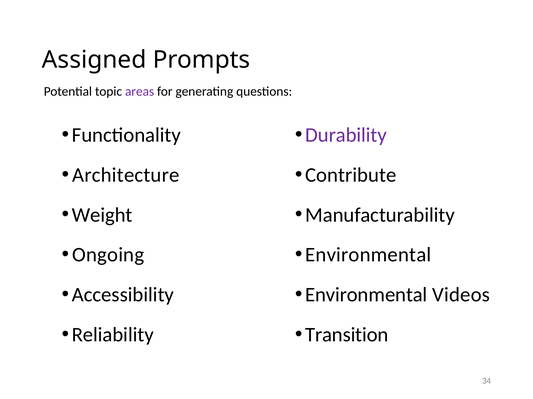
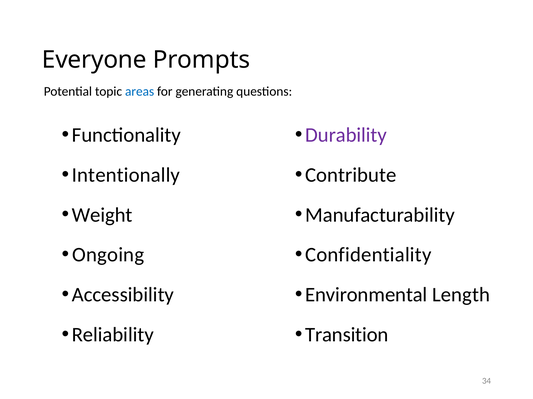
Assigned: Assigned -> Everyone
areas colour: purple -> blue
Architecture: Architecture -> Intentionally
Environmental at (368, 255): Environmental -> Confidentiality
Videos: Videos -> Length
